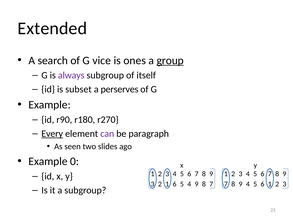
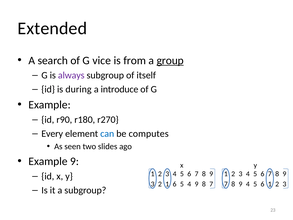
ones: ones -> from
subset: subset -> during
perserves: perserves -> introduce
Every underline: present -> none
can colour: purple -> blue
paragraph: paragraph -> computes
Example 0: 0 -> 9
